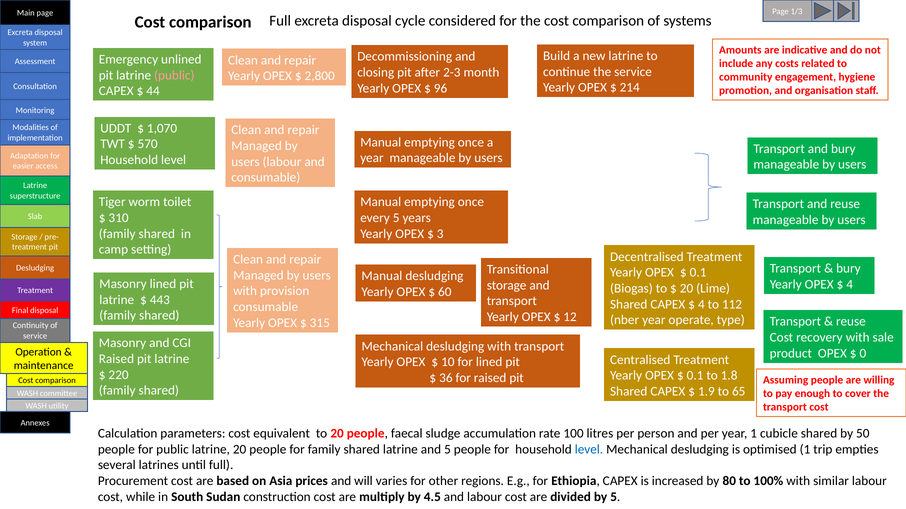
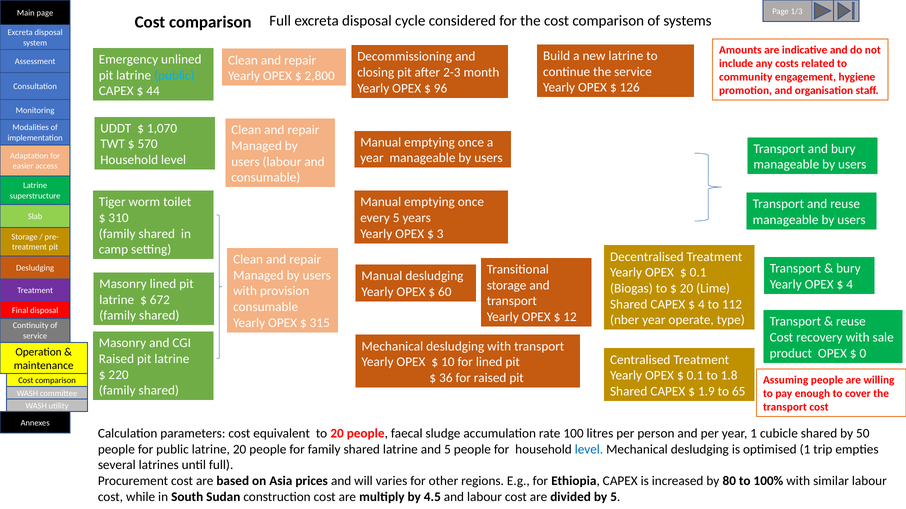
public at (174, 75) colour: pink -> light blue
214: 214 -> 126
443: 443 -> 672
